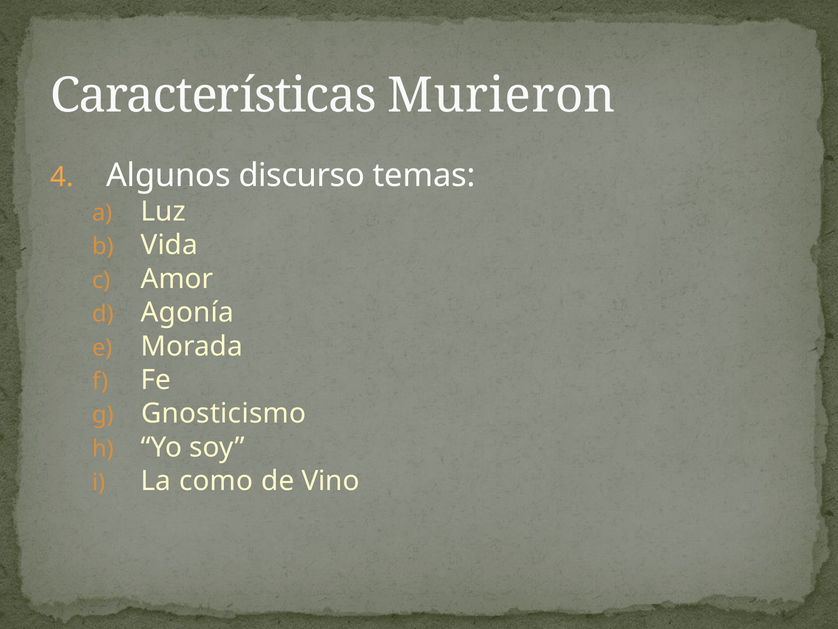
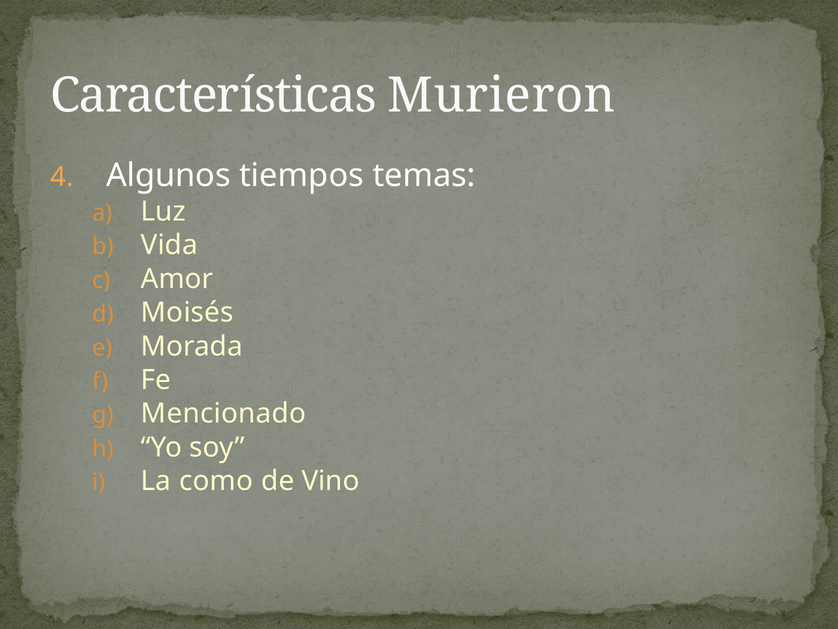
discurso: discurso -> tiempos
Agonía: Agonía -> Moisés
Gnosticismo: Gnosticismo -> Mencionado
